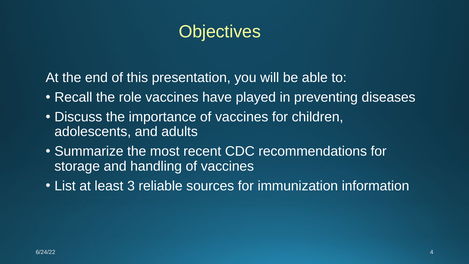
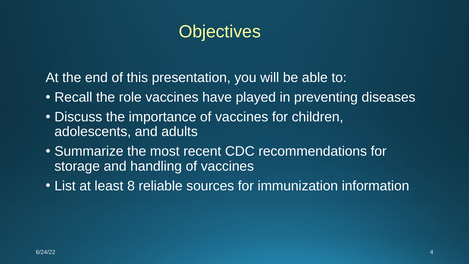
3: 3 -> 8
